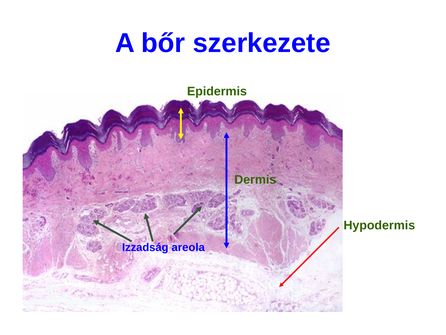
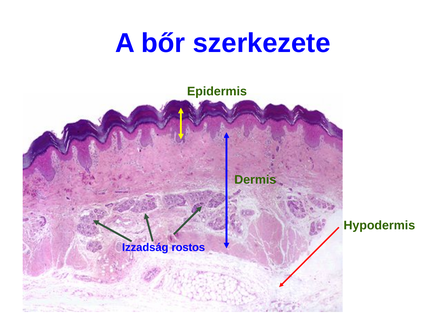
areola: areola -> rostos
